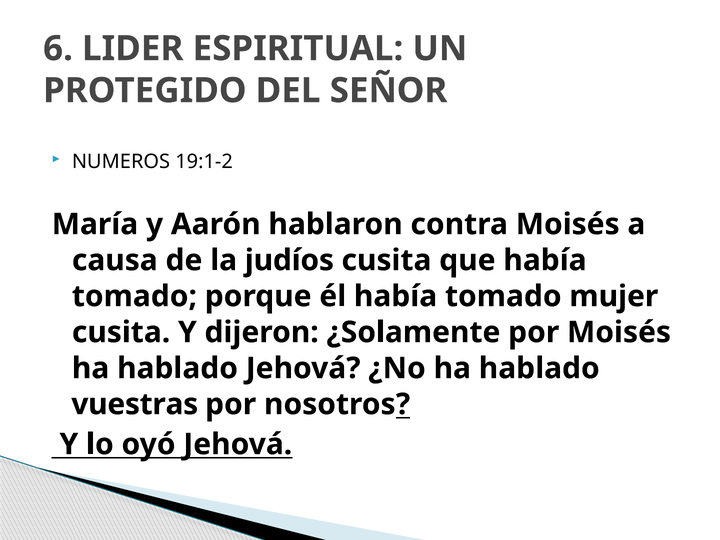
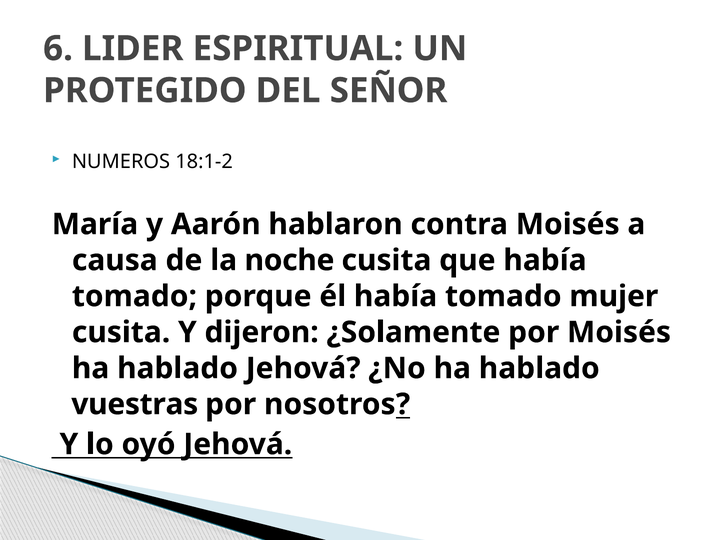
19:1-2: 19:1-2 -> 18:1-2
judíos: judíos -> noche
